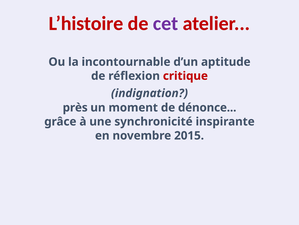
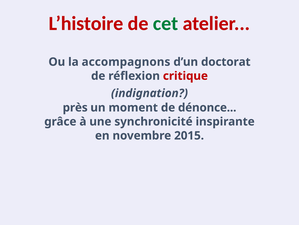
cet colour: purple -> green
incontournable: incontournable -> accompagnons
aptitude: aptitude -> doctorat
